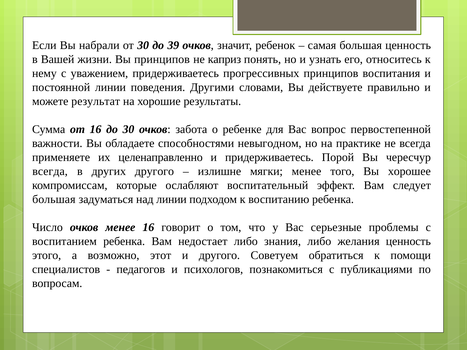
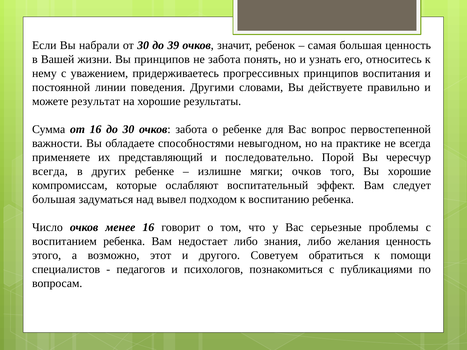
не каприз: каприз -> забота
целенаправленно: целенаправленно -> представляющий
и придерживаетесь: придерживаетесь -> последовательно
других другого: другого -> ребенке
мягки менее: менее -> очков
Вы хорошее: хорошее -> хорошие
над линии: линии -> вывел
